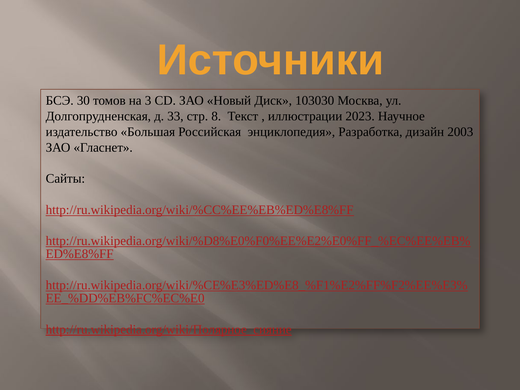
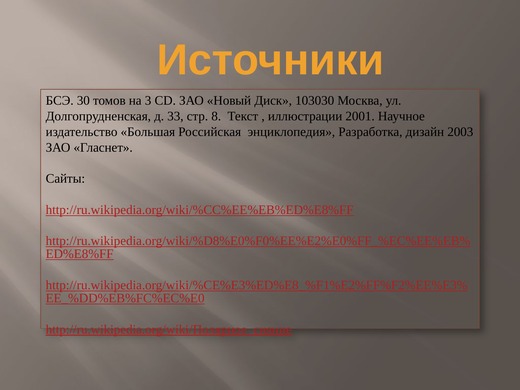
2023: 2023 -> 2001
